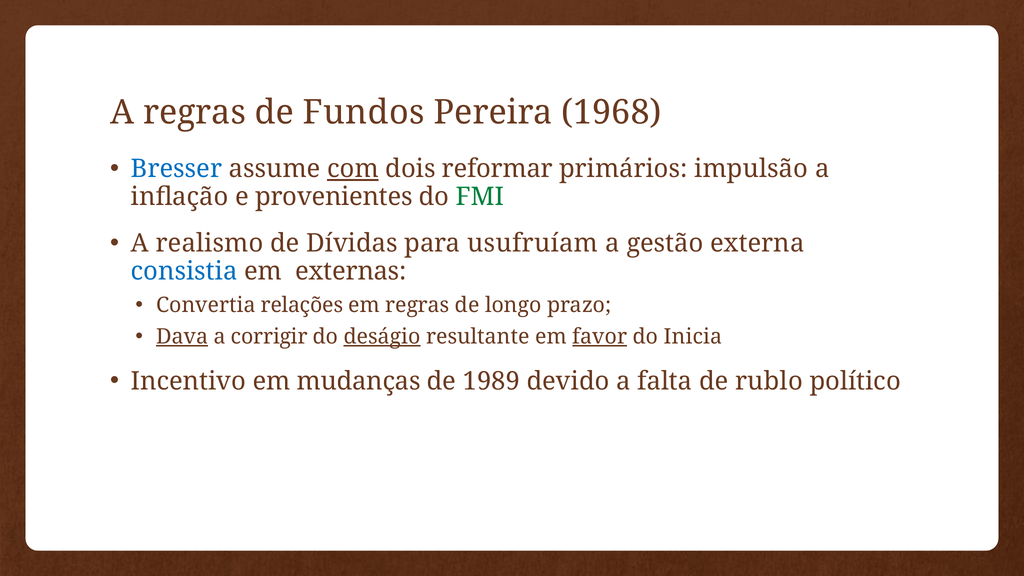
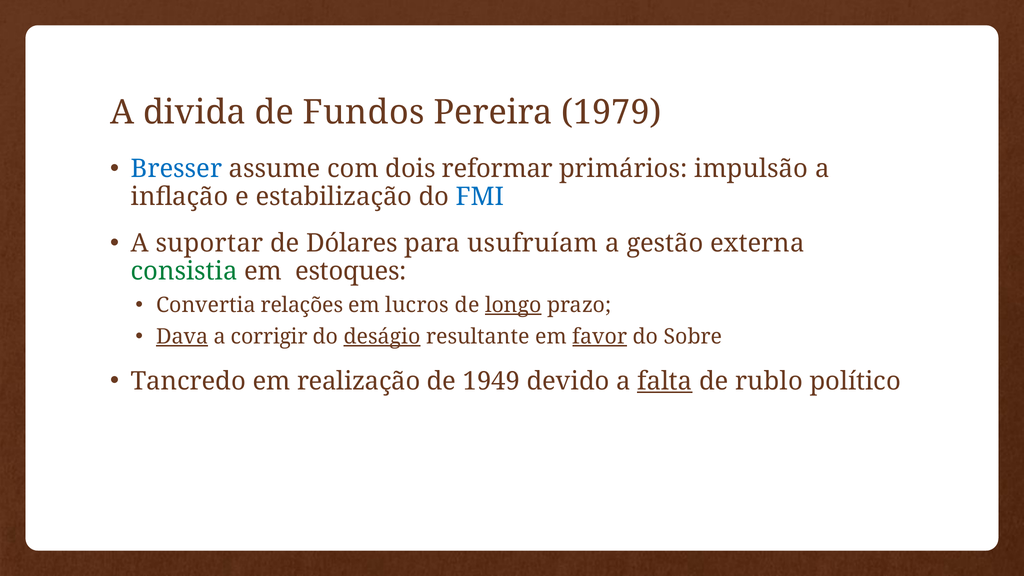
A regras: regras -> divida
1968: 1968 -> 1979
com underline: present -> none
provenientes: provenientes -> estabilização
FMI colour: green -> blue
realismo: realismo -> suportar
Dívidas: Dívidas -> Dólares
consistia colour: blue -> green
externas: externas -> estoques
em regras: regras -> lucros
longo underline: none -> present
Inicia: Inicia -> Sobre
Incentivo: Incentivo -> Tancredo
mudanças: mudanças -> realização
1989: 1989 -> 1949
falta underline: none -> present
